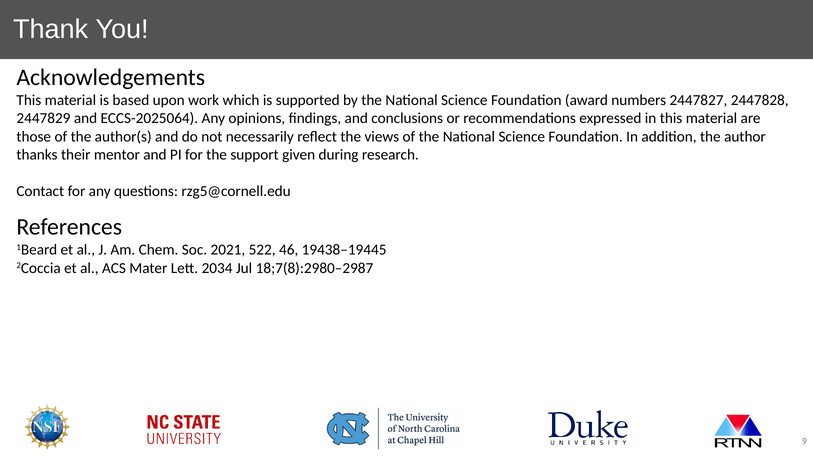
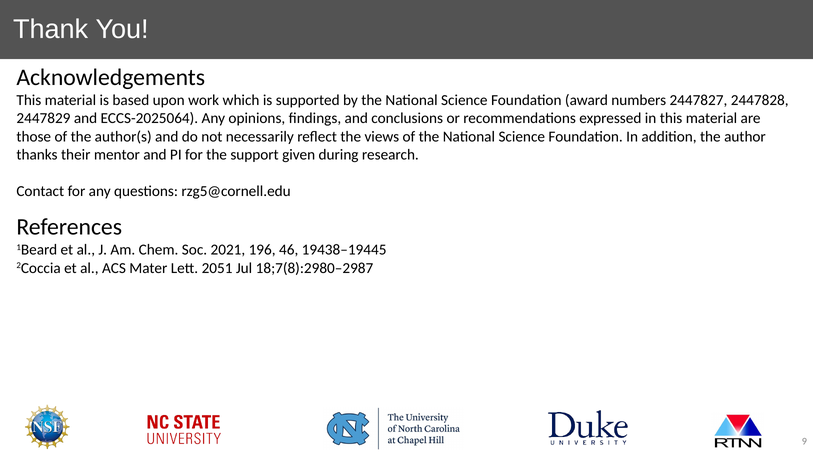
522: 522 -> 196
2034: 2034 -> 2051
